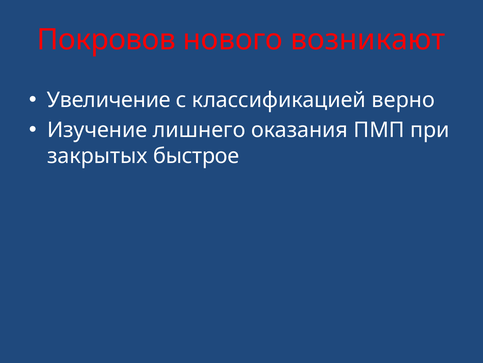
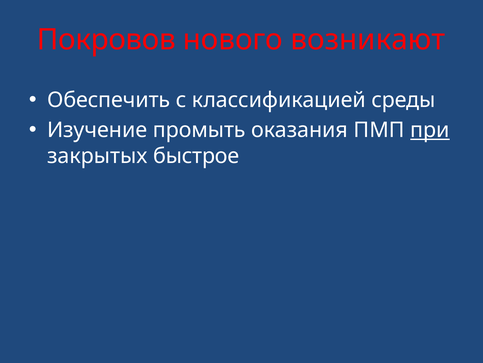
Увеличение: Увеличение -> Обеспечить
верно: верно -> среды
лишнего: лишнего -> промыть
при underline: none -> present
